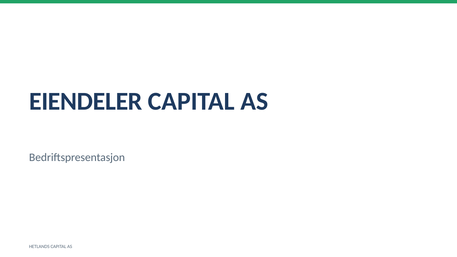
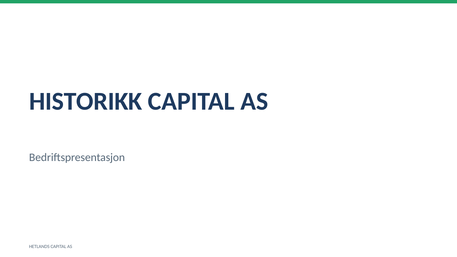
EIENDELER: EIENDELER -> HISTORIKK
